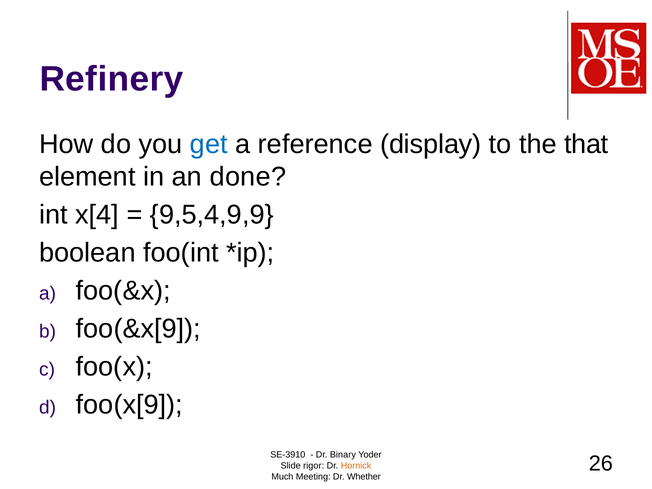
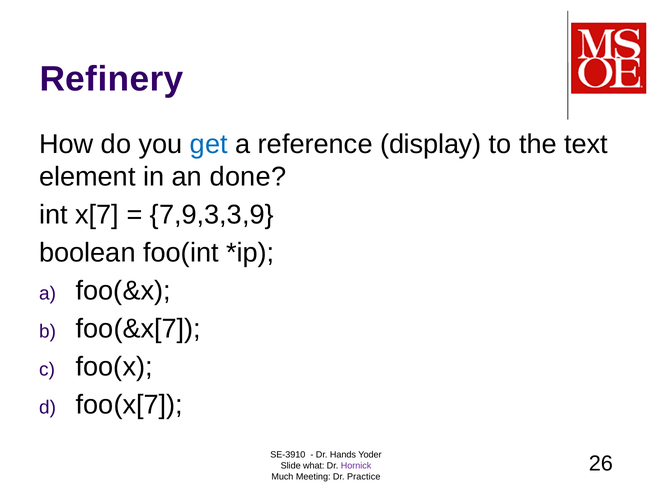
that: that -> text
x[4: x[4 -> x[7
9,5,4,9,9: 9,5,4,9,9 -> 7,9,3,3,9
foo(&x[9: foo(&x[9 -> foo(&x[7
foo(x[9: foo(x[9 -> foo(x[7
Binary: Binary -> Hands
rigor: rigor -> what
Hornick colour: orange -> purple
Whether: Whether -> Practice
